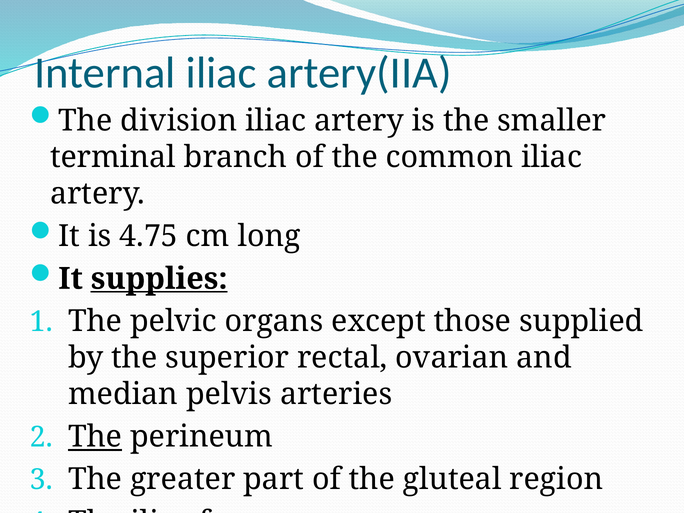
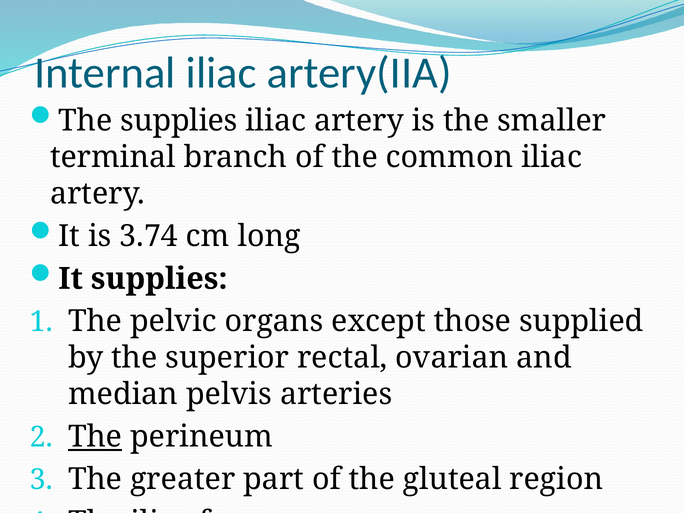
The division: division -> supplies
4.75: 4.75 -> 3.74
supplies at (159, 279) underline: present -> none
